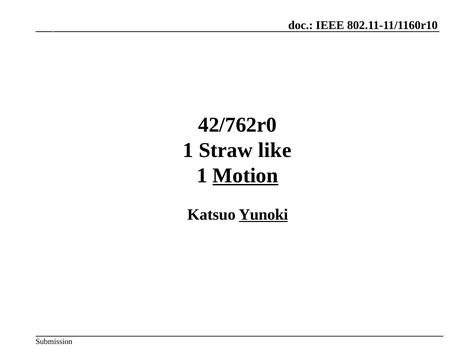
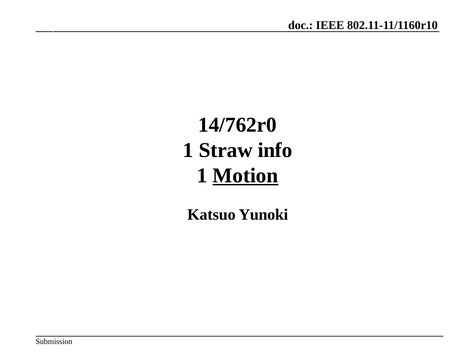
42/762r0: 42/762r0 -> 14/762r0
like: like -> info
Yunoki underline: present -> none
